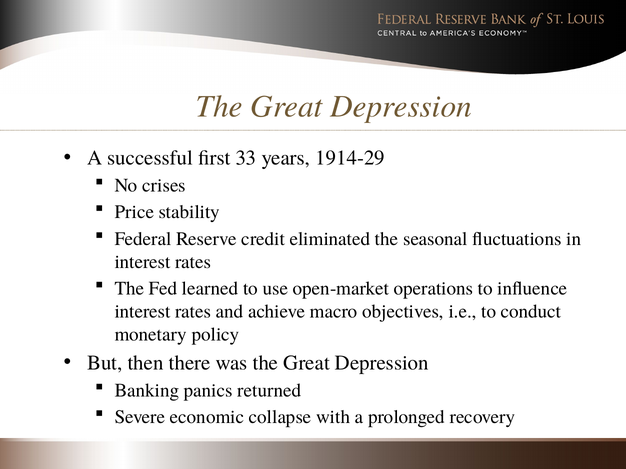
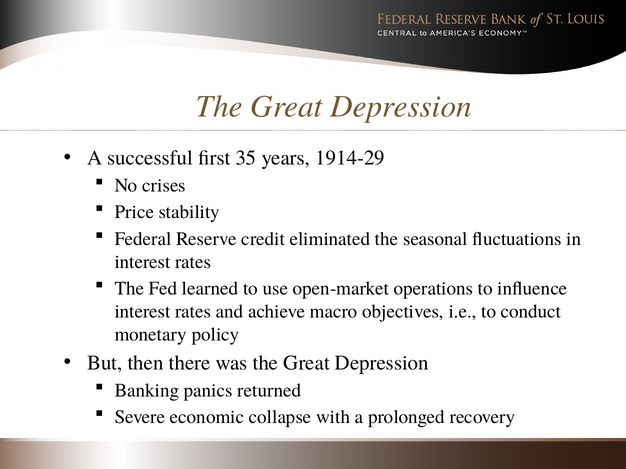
33: 33 -> 35
